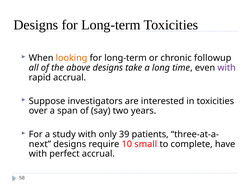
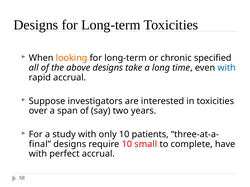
followup: followup -> specified
with at (227, 68) colour: purple -> blue
only 39: 39 -> 10
next: next -> final
